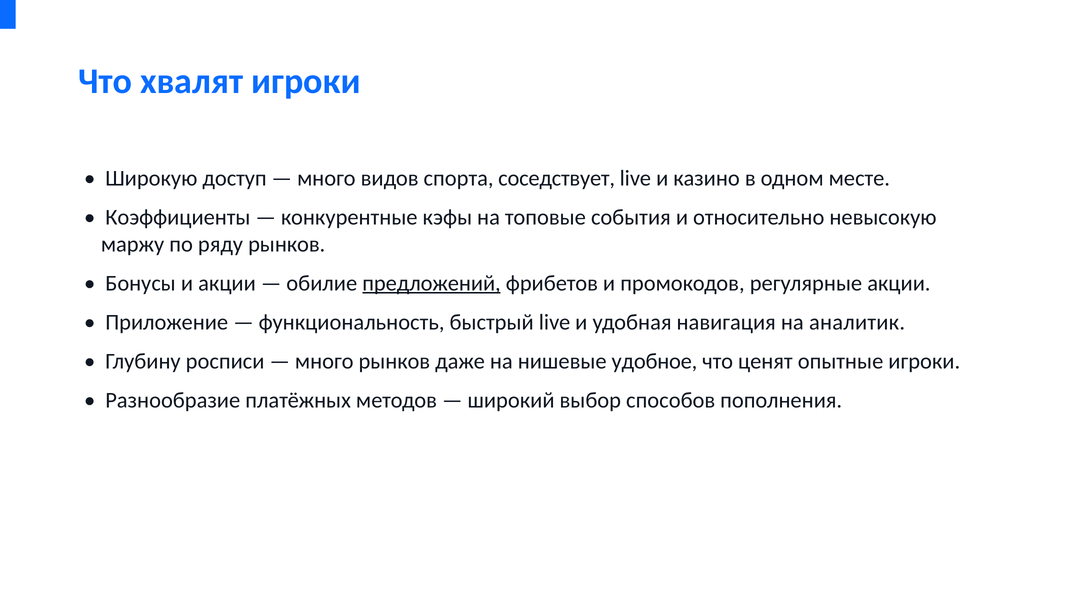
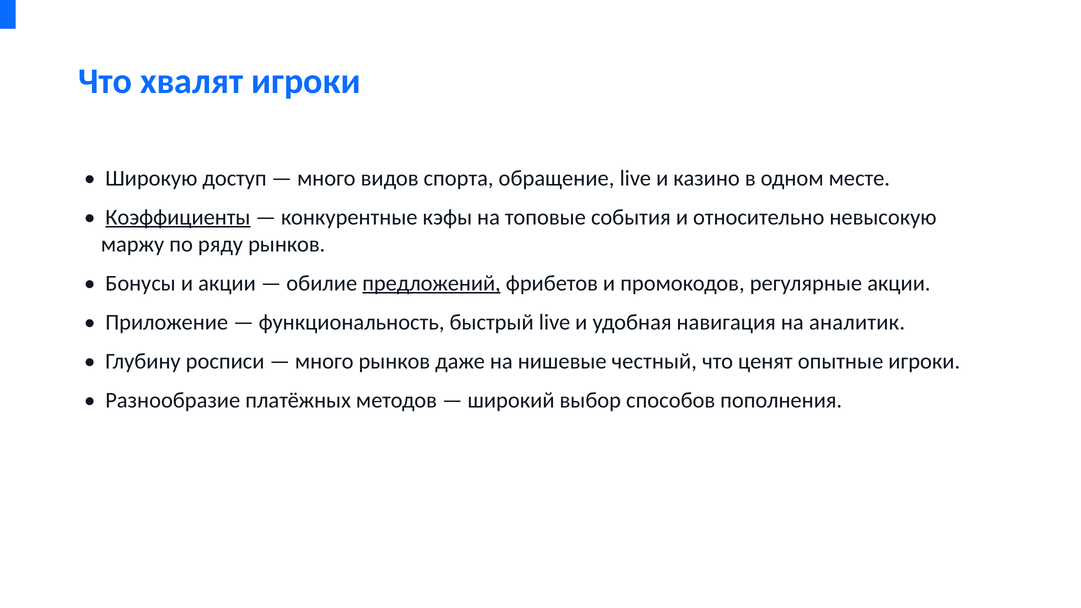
соседствует: соседствует -> обращение
Коэффициенты underline: none -> present
удобное: удобное -> честный
